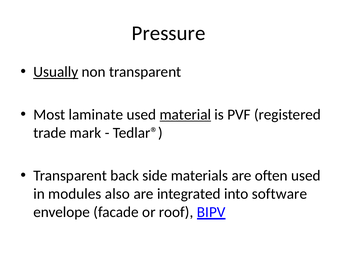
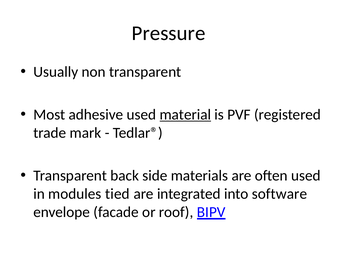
Usually underline: present -> none
laminate: laminate -> adhesive
also: also -> tied
